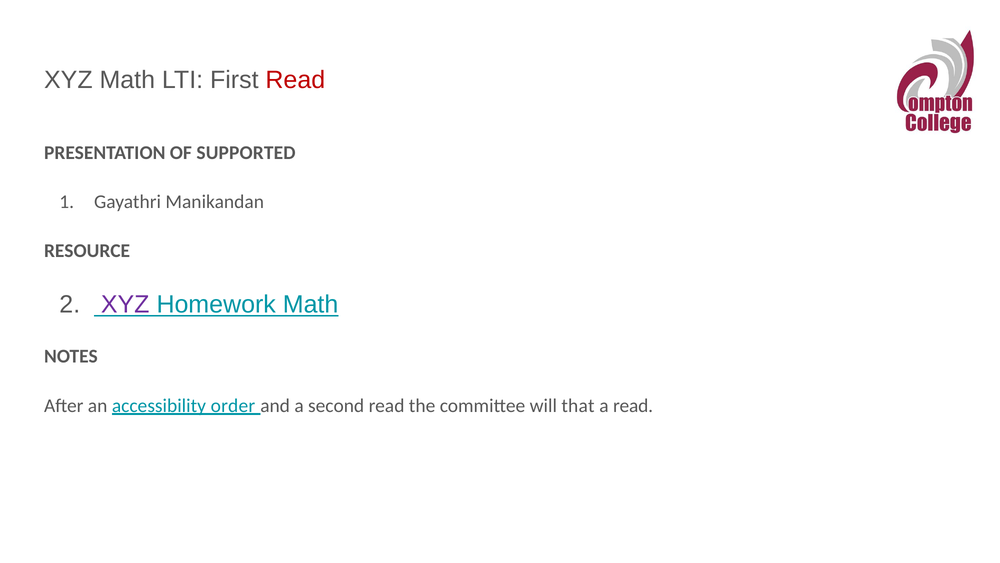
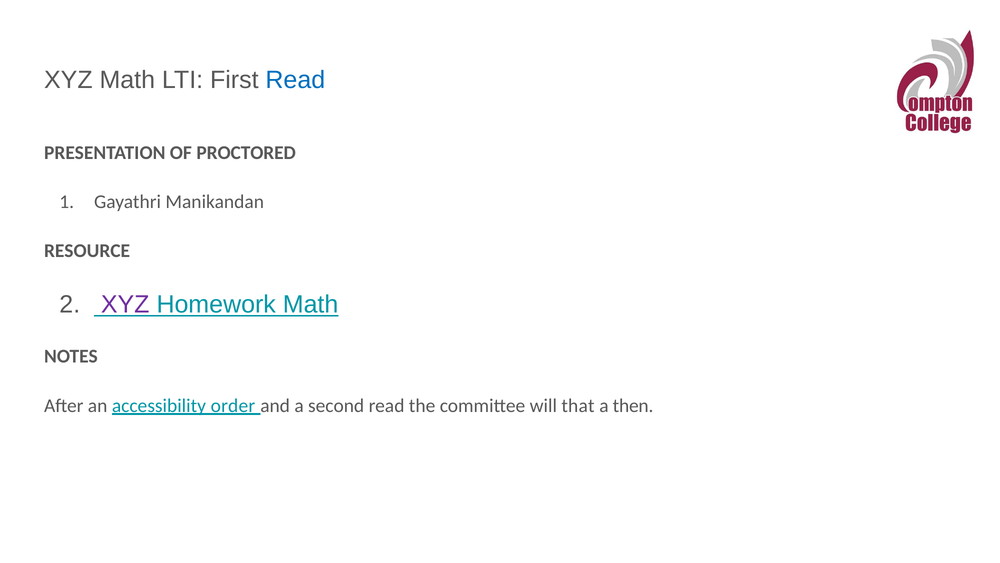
Read at (295, 80) colour: red -> blue
SUPPORTED: SUPPORTED -> PROCTORED
a read: read -> then
